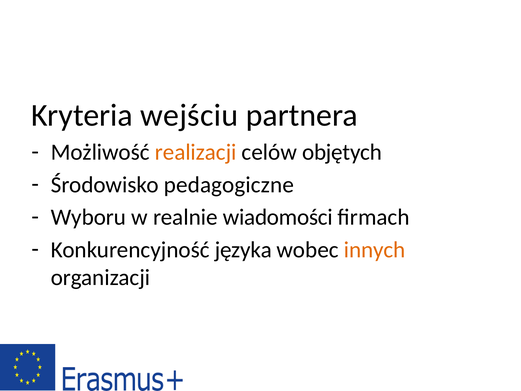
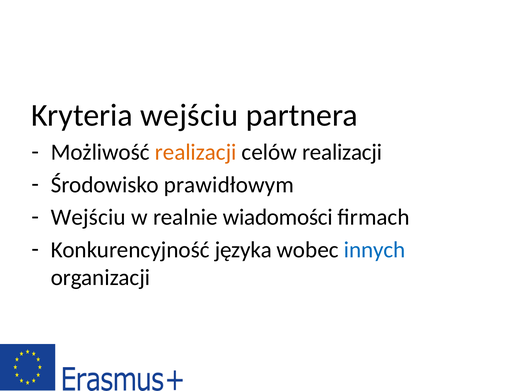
celów objętych: objętych -> realizacji
pedagogiczne: pedagogiczne -> prawidłowym
Wyboru at (88, 217): Wyboru -> Wejściu
innych colour: orange -> blue
